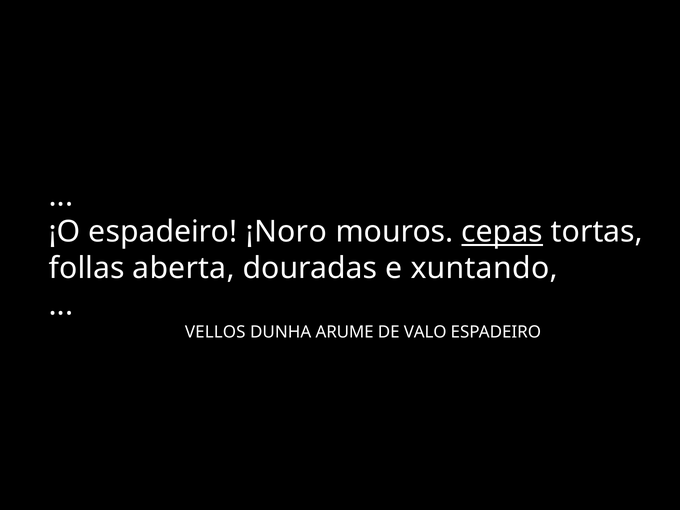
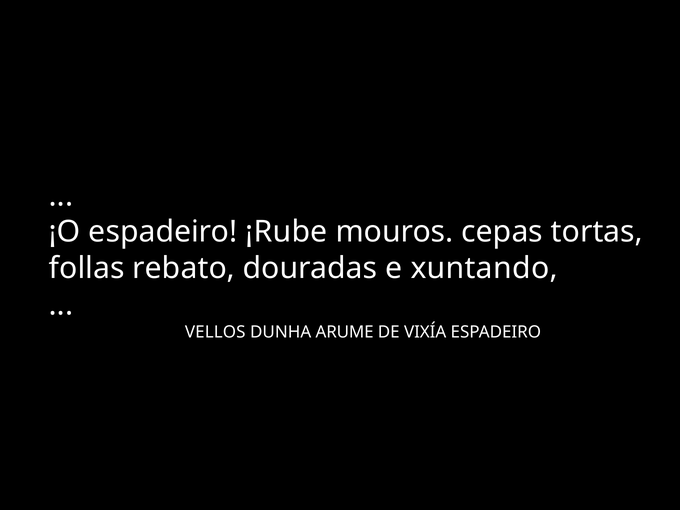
¡Noro: ¡Noro -> ¡Rube
cepas underline: present -> none
aberta: aberta -> rebato
VALO: VALO -> VIXÍA
